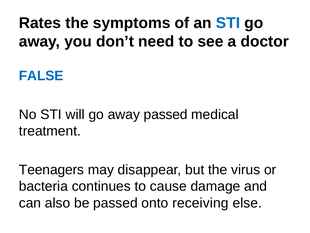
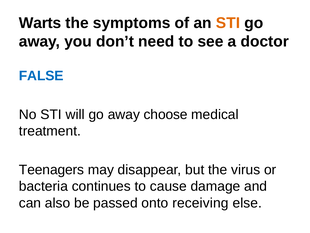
Rates: Rates -> Warts
STI at (228, 23) colour: blue -> orange
away passed: passed -> choose
